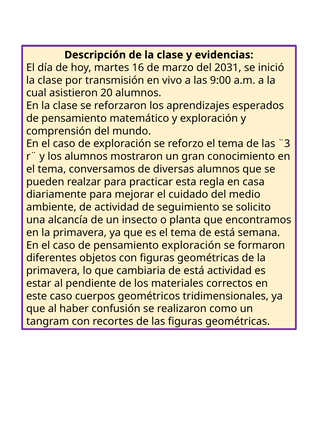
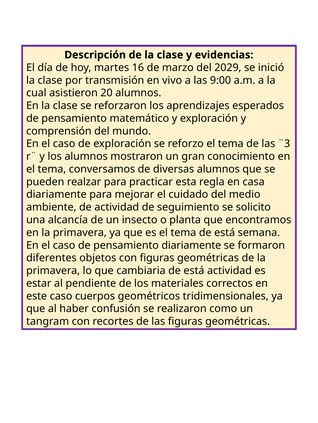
2031: 2031 -> 2029
pensamiento exploración: exploración -> diariamente
